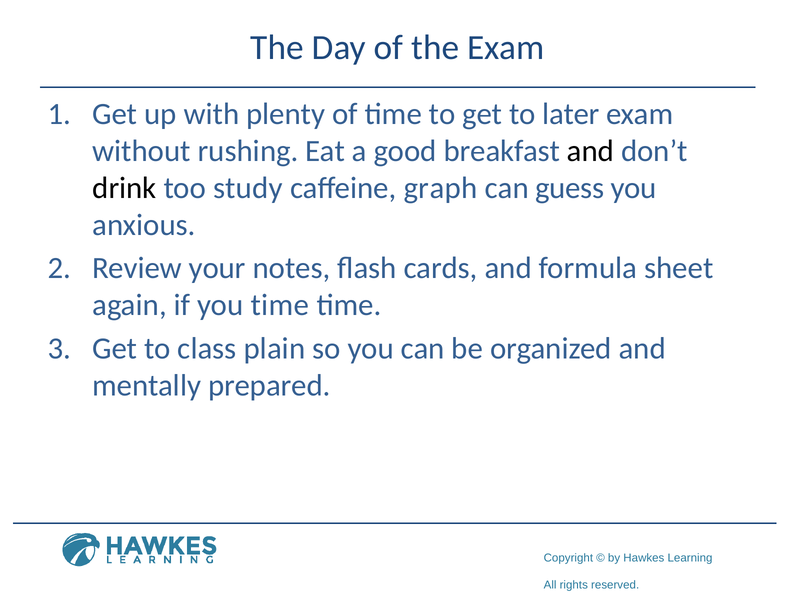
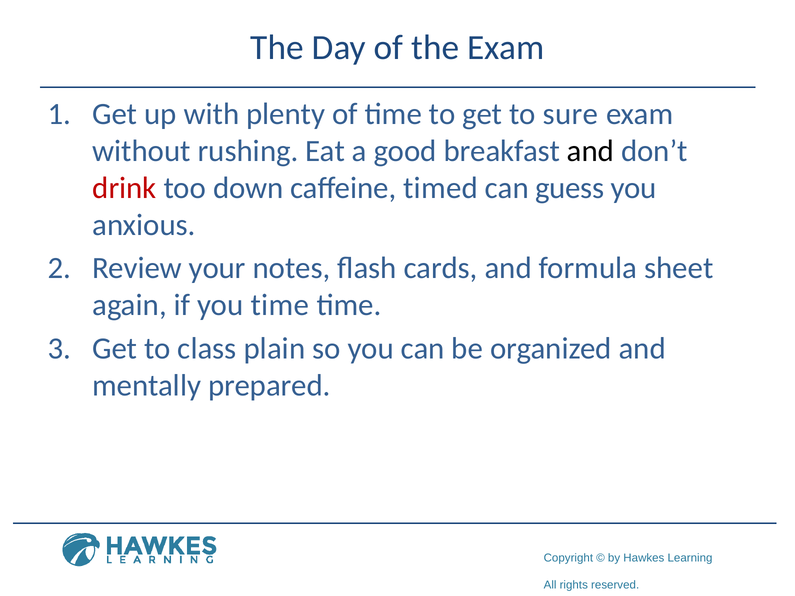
later: later -> sure
drink colour: black -> red
study: study -> down
graph: graph -> timed
